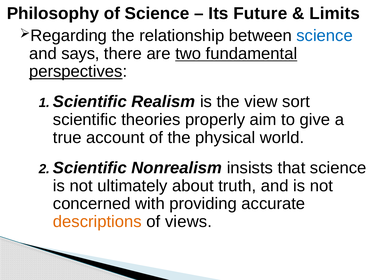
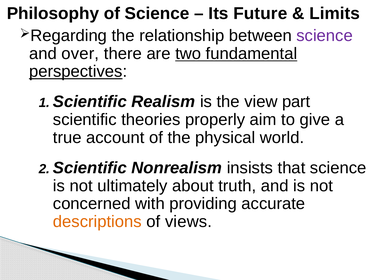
science at (325, 36) colour: blue -> purple
says: says -> over
sort: sort -> part
